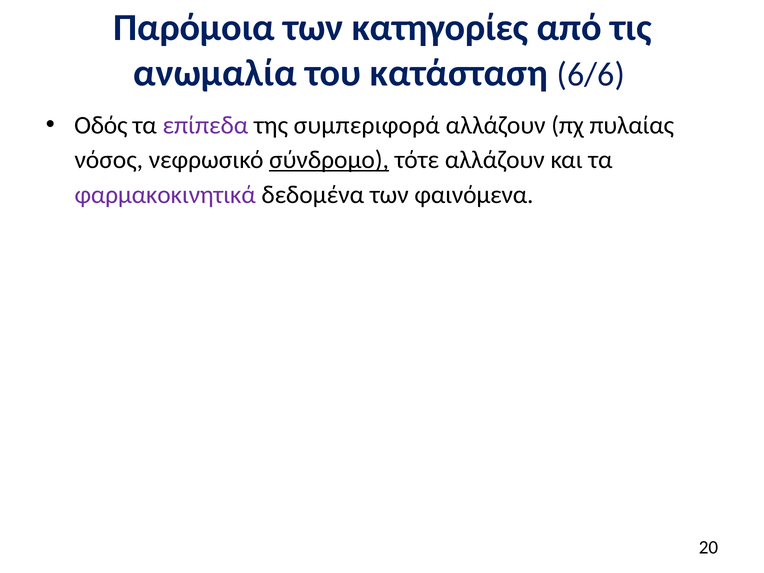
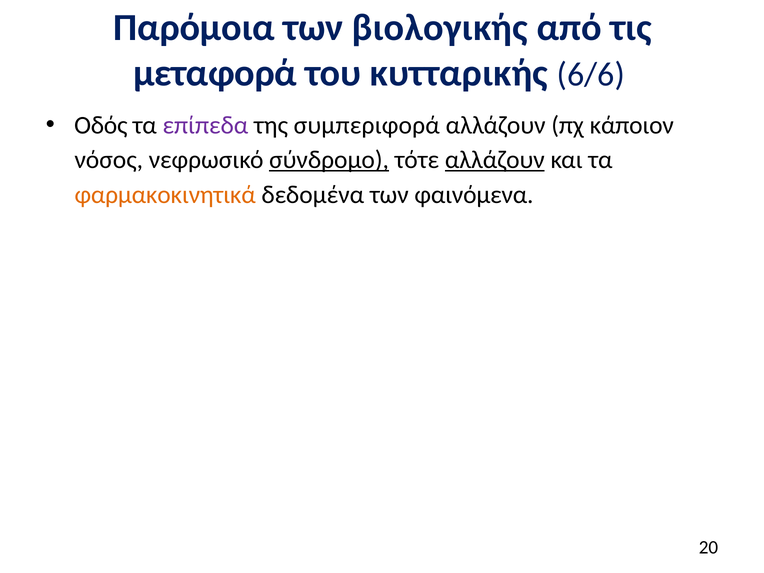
κατηγορίες: κατηγορίες -> βιολογικής
ανωμαλία: ανωμαλία -> μεταφορά
κατάσταση: κατάσταση -> κυτταρικής
πυλαίας: πυλαίας -> κάποιον
αλλάζουν at (495, 160) underline: none -> present
φαρμακοκινητικά colour: purple -> orange
